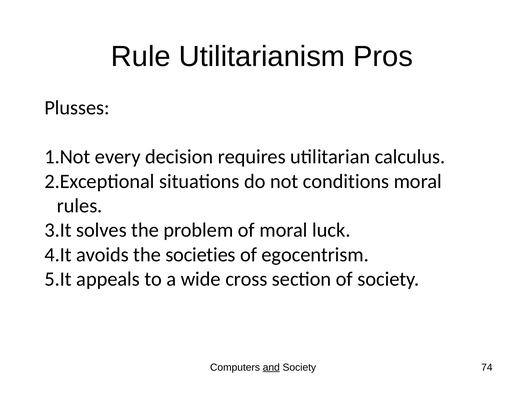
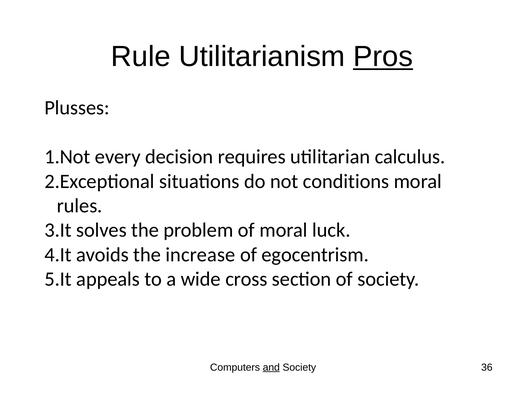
Pros underline: none -> present
societies: societies -> increase
74: 74 -> 36
